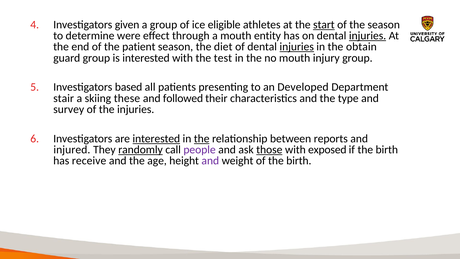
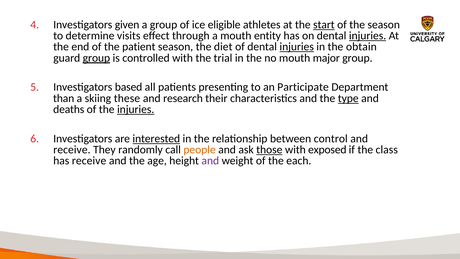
were: were -> visits
group at (96, 58) underline: none -> present
is interested: interested -> controlled
test: test -> trial
injury: injury -> major
Developed: Developed -> Participate
stair: stair -> than
followed: followed -> research
type underline: none -> present
survey: survey -> deaths
injuries at (136, 109) underline: none -> present
the at (202, 138) underline: present -> none
reports: reports -> control
injured at (72, 149): injured -> receive
randomly underline: present -> none
people colour: purple -> orange
if the birth: birth -> class
of the birth: birth -> each
